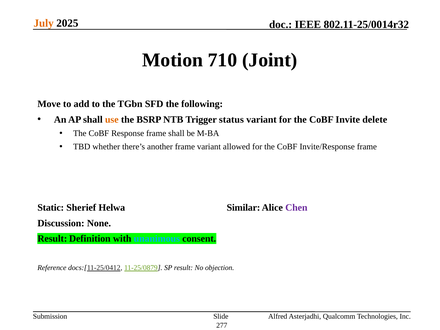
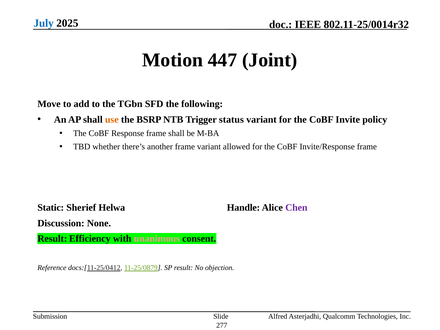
July colour: orange -> blue
710: 710 -> 447
delete: delete -> policy
Similar: Similar -> Handle
Definition: Definition -> Efficiency
unanimous colour: light blue -> pink
